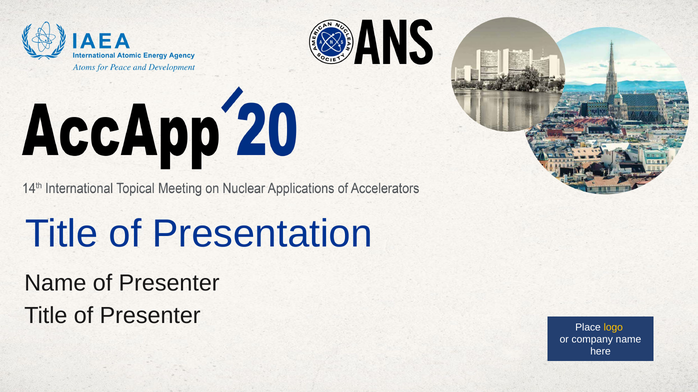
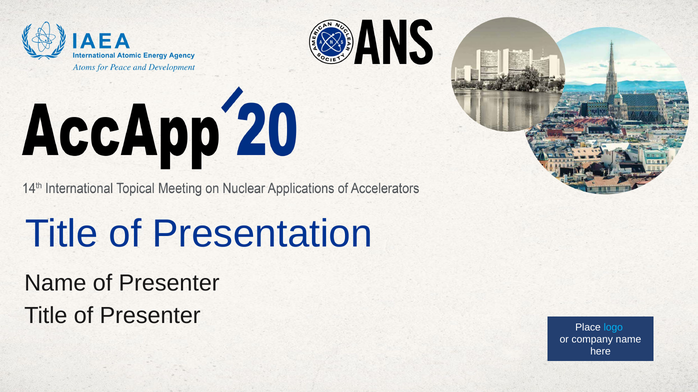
logo colour: yellow -> light blue
